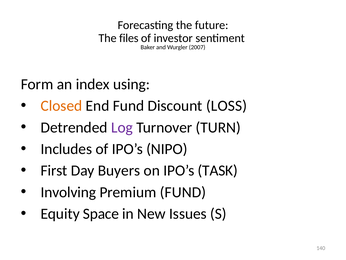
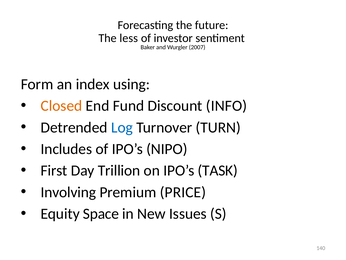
files: files -> less
LOSS: LOSS -> INFO
Log colour: purple -> blue
Buyers: Buyers -> Trillion
Premium FUND: FUND -> PRICE
